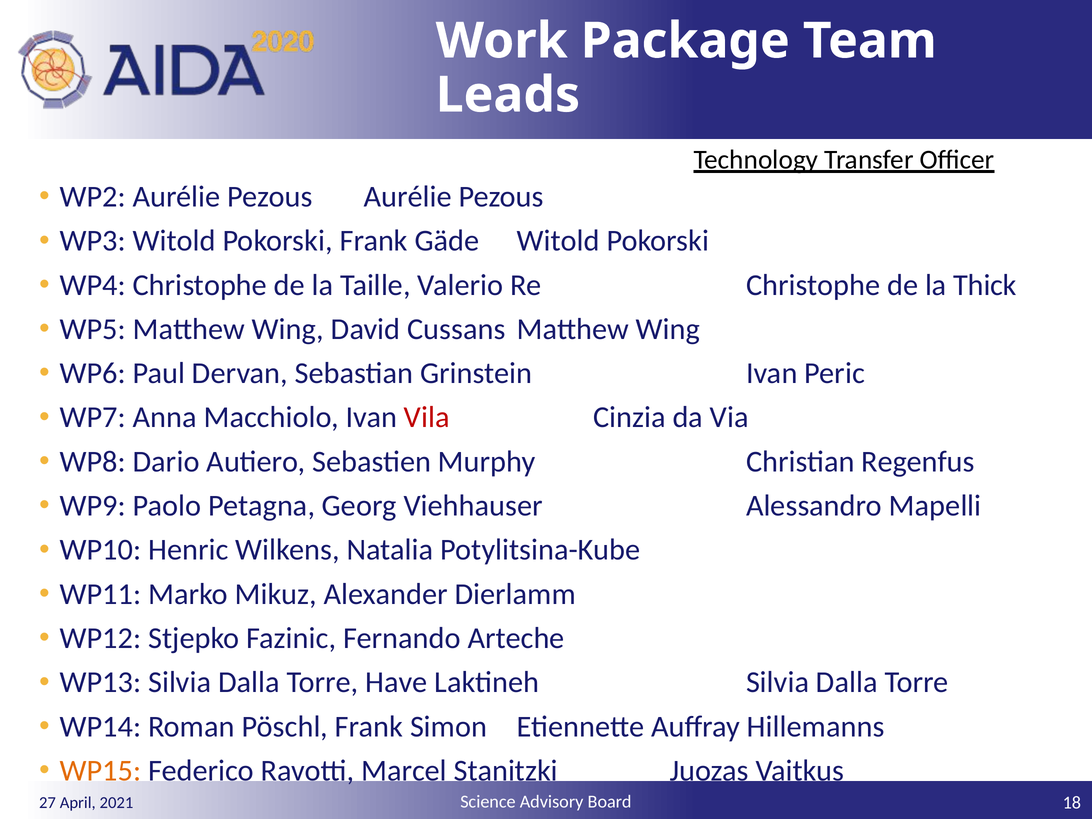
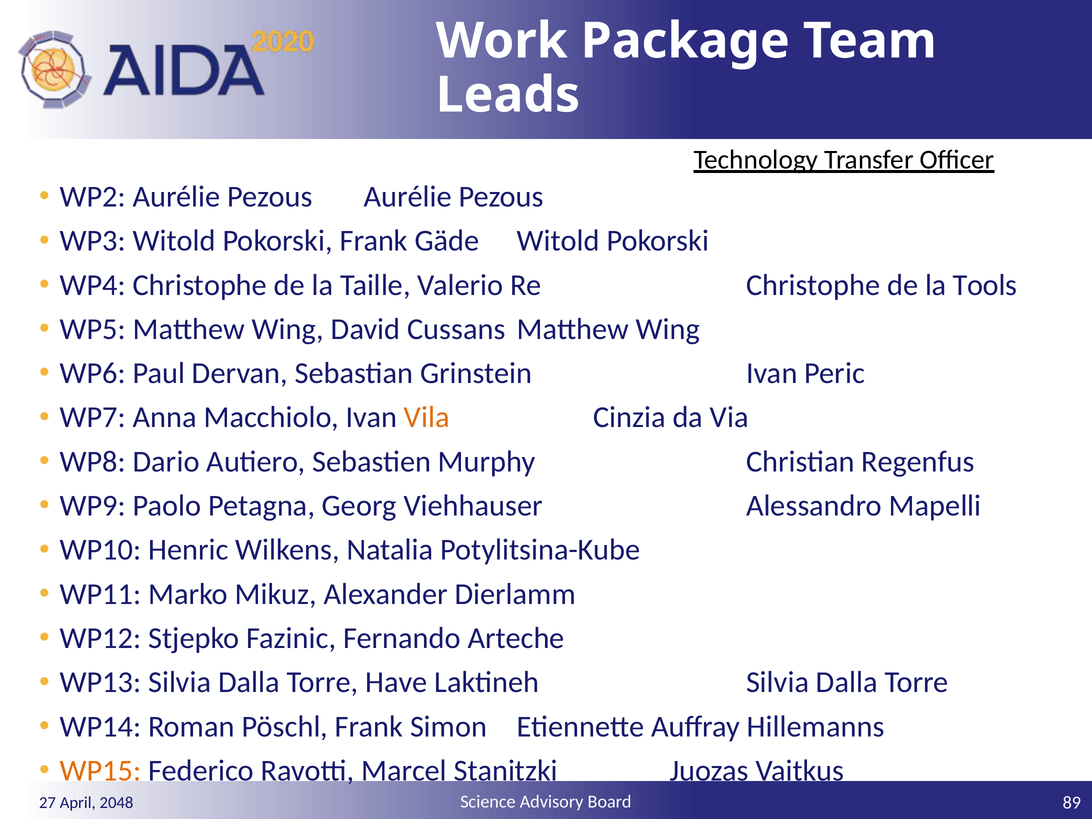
Thick: Thick -> Tools
Vila colour: red -> orange
18: 18 -> 89
2021: 2021 -> 2048
